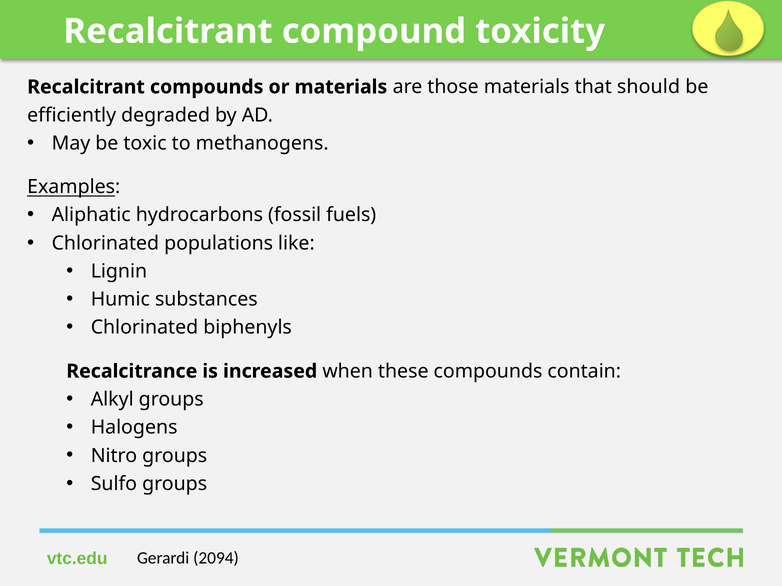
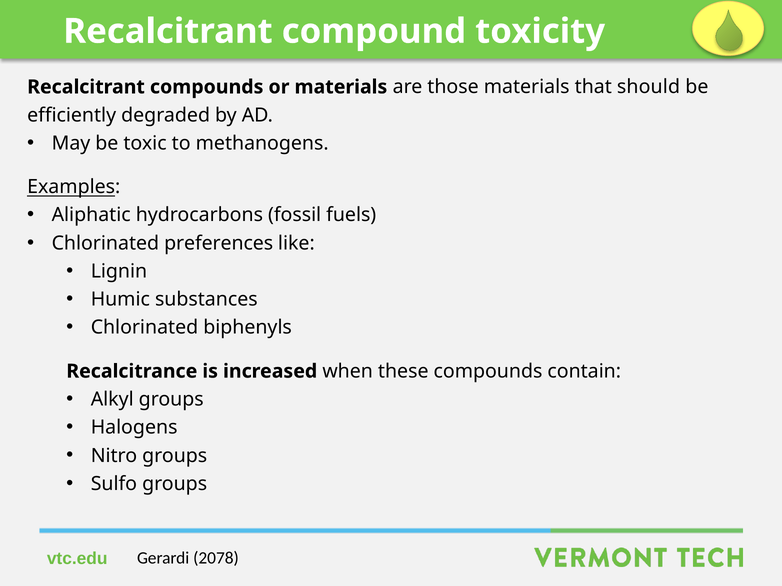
populations: populations -> preferences
2094: 2094 -> 2078
